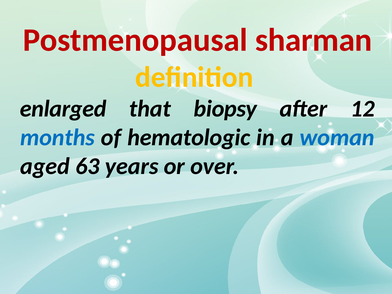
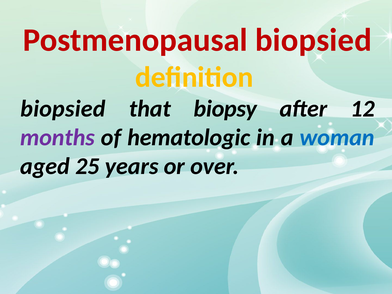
Postmenopausal sharman: sharman -> biopsied
enlarged at (63, 109): enlarged -> biopsied
months colour: blue -> purple
63: 63 -> 25
